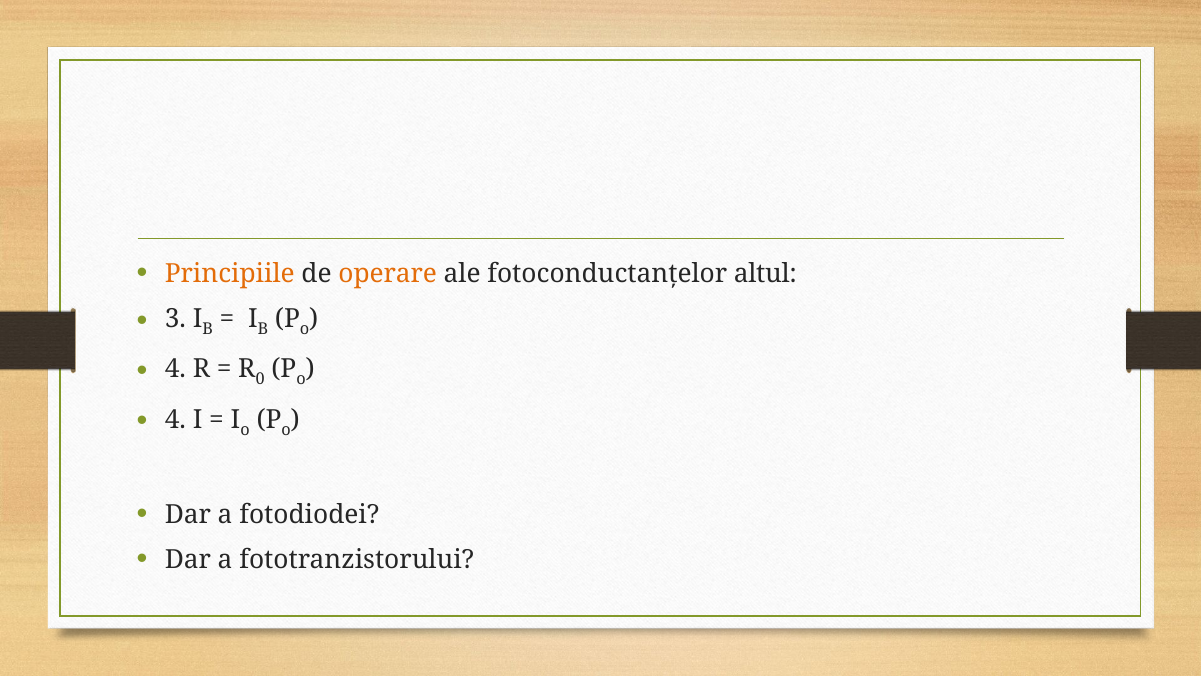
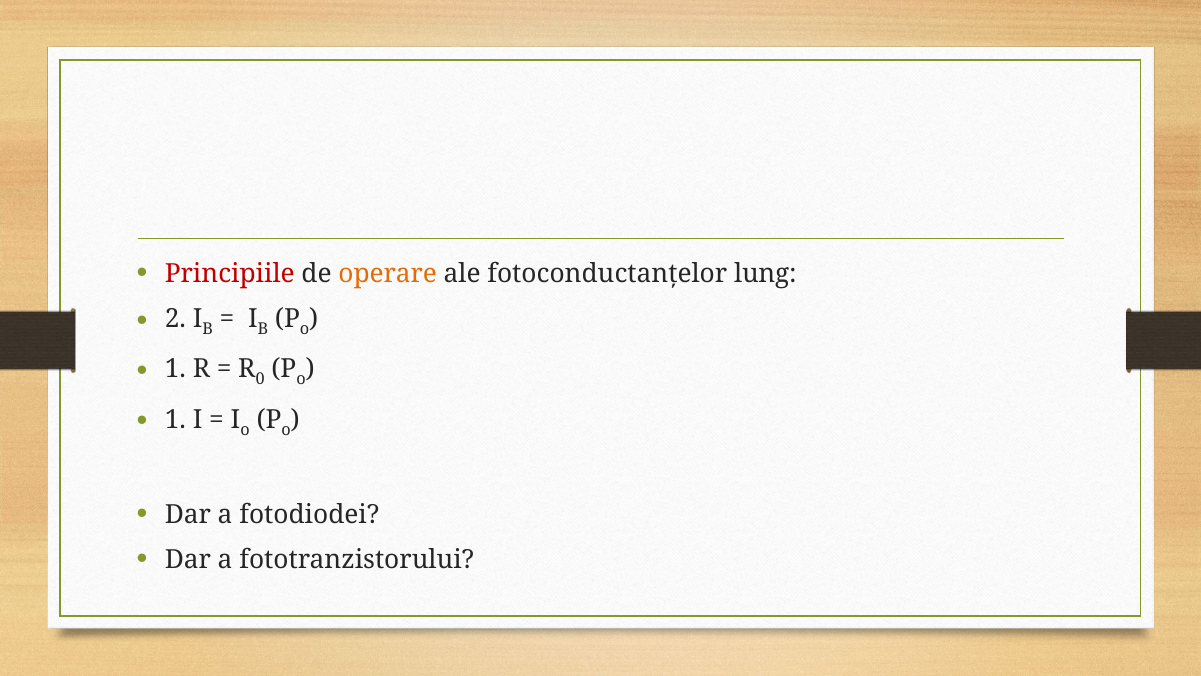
Principiile colour: orange -> red
altul: altul -> lung
3: 3 -> 2
4 at (175, 369): 4 -> 1
4 at (175, 419): 4 -> 1
